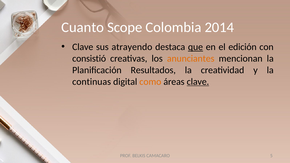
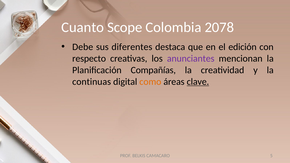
2014: 2014 -> 2078
Clave at (83, 47): Clave -> Debe
atrayendo: atrayendo -> diferentes
que underline: present -> none
consistió: consistió -> respecto
anunciantes colour: orange -> purple
Resultados: Resultados -> Compañías
